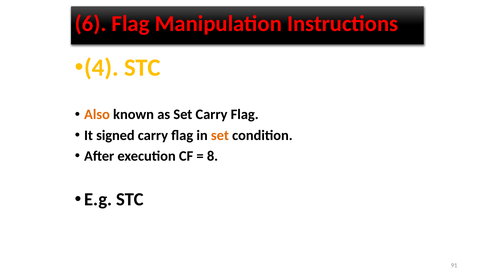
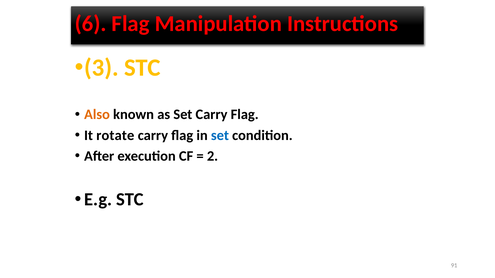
4: 4 -> 3
signed: signed -> rotate
set at (220, 135) colour: orange -> blue
8: 8 -> 2
